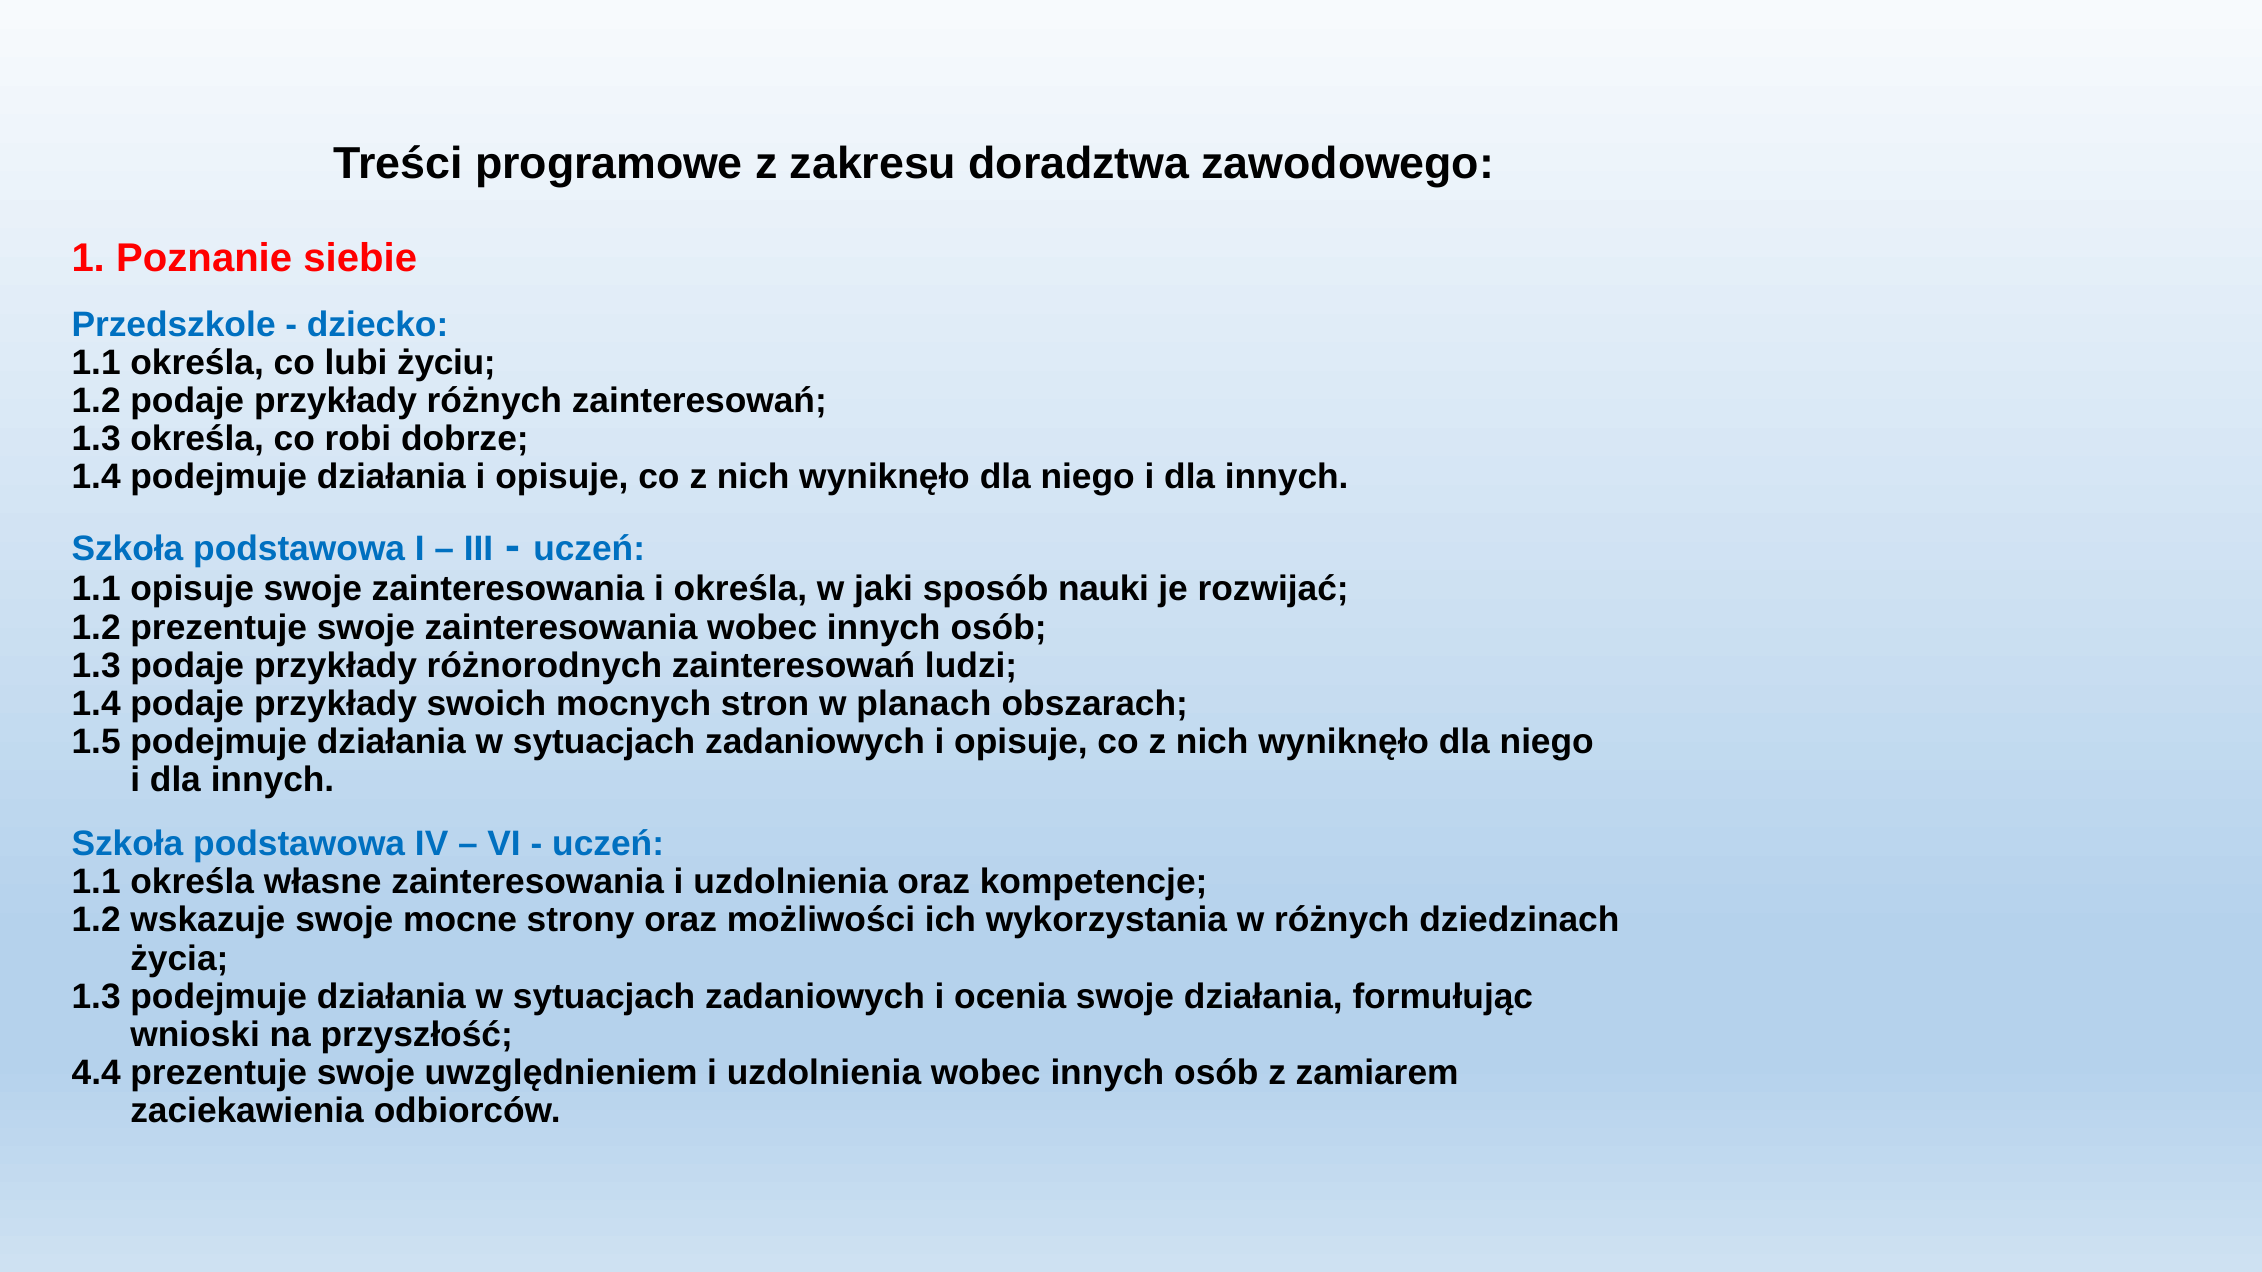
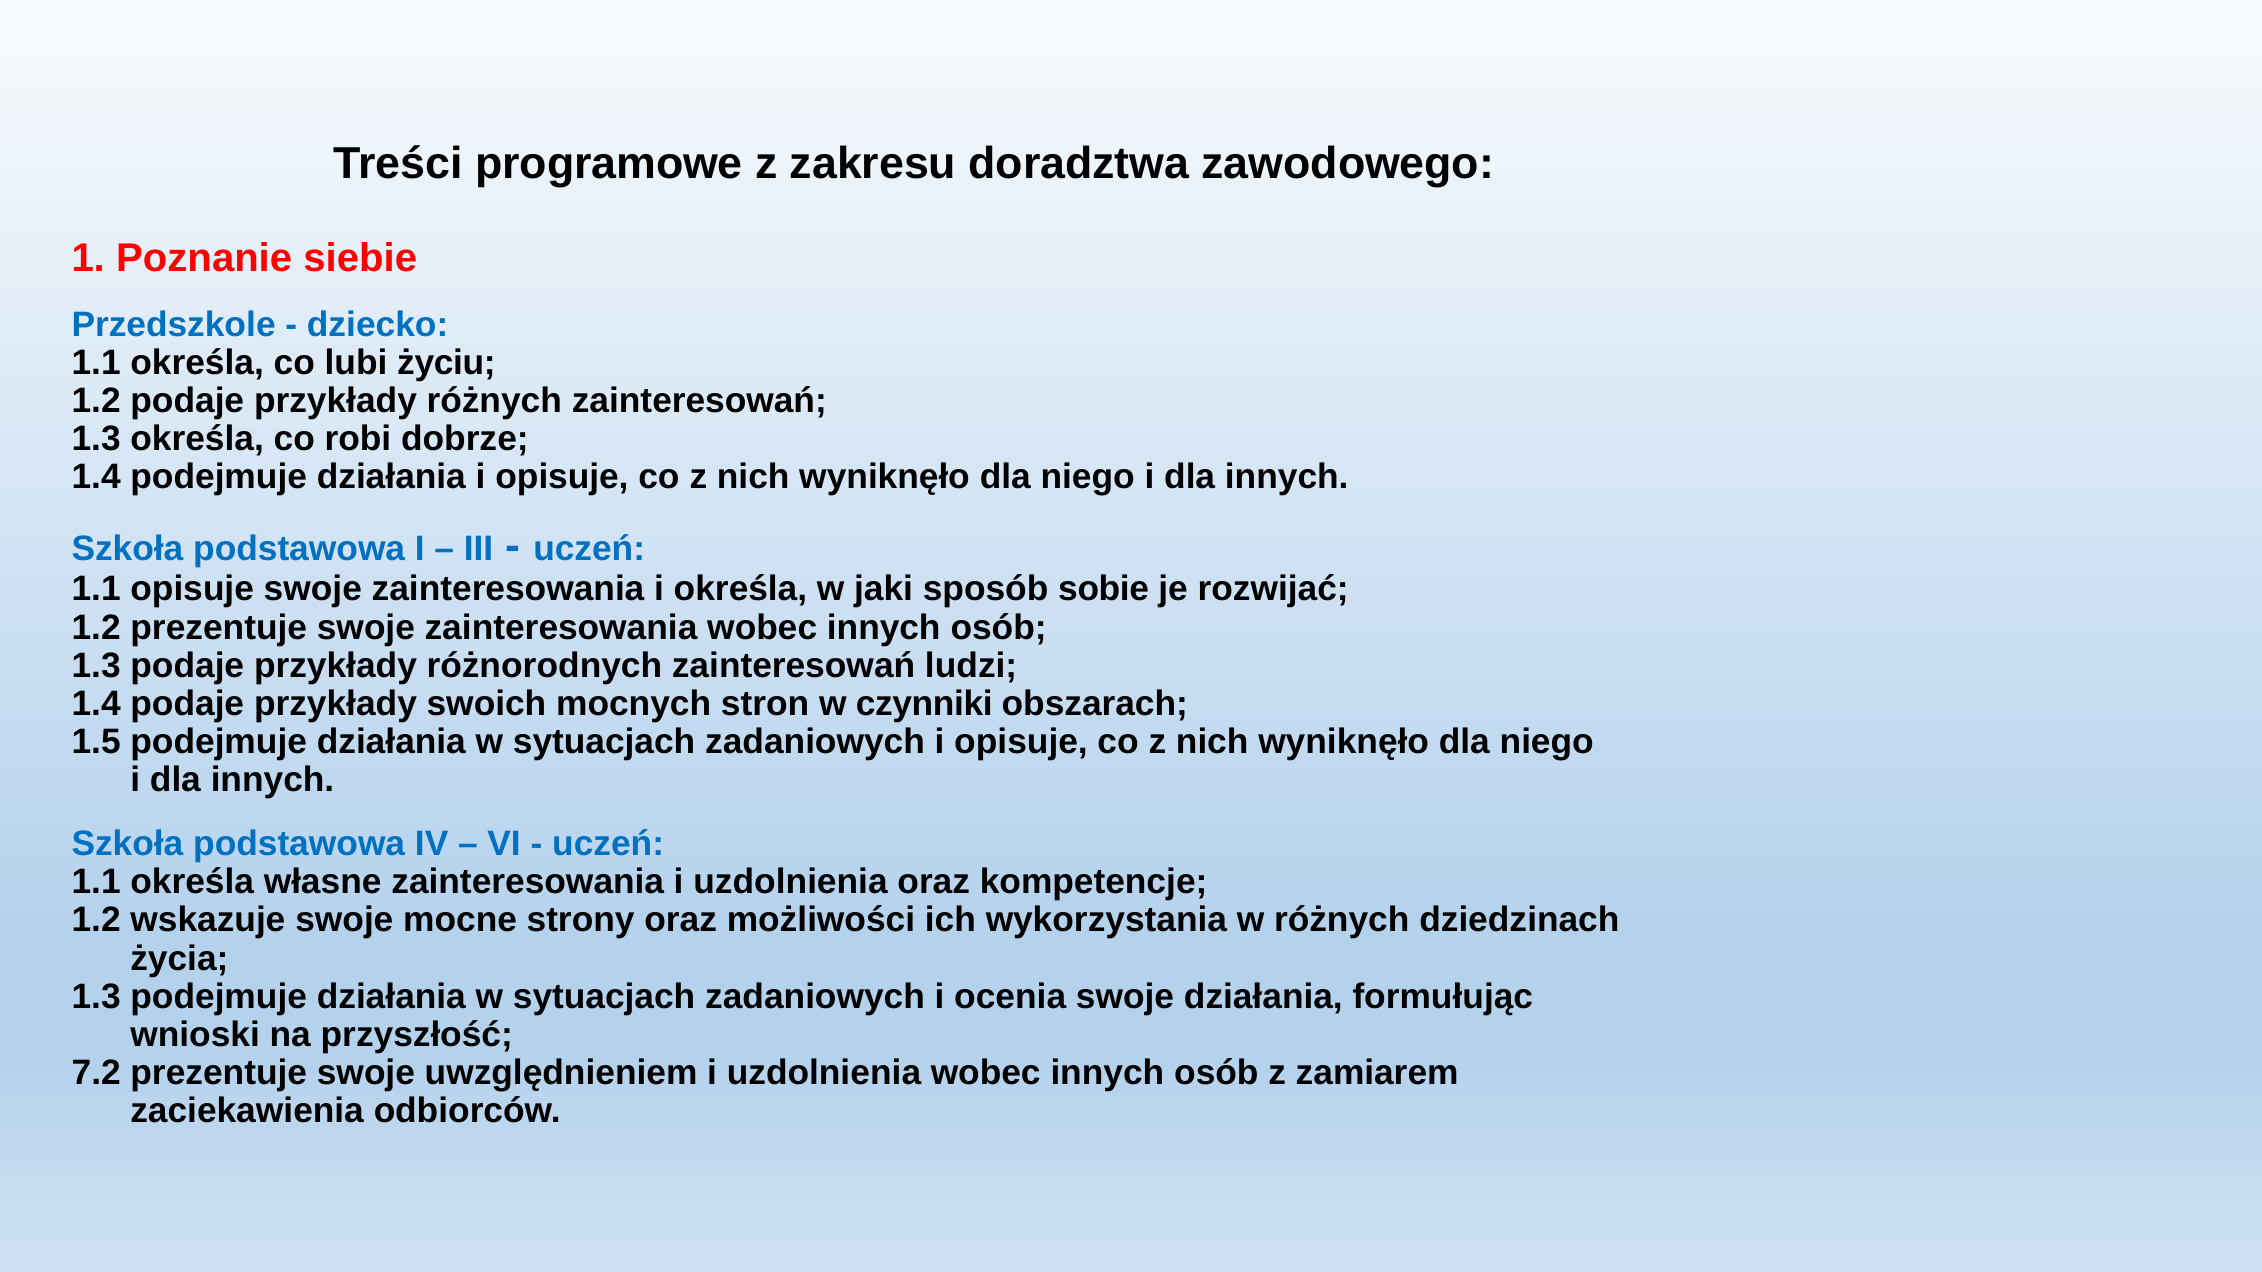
nauki: nauki -> sobie
planach: planach -> czynniki
4.4: 4.4 -> 7.2
